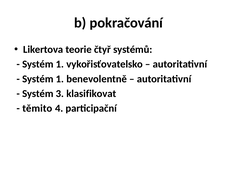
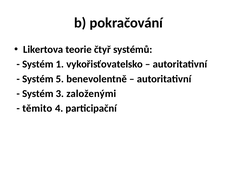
1 at (60, 79): 1 -> 5
klasifikovat: klasifikovat -> založenými
